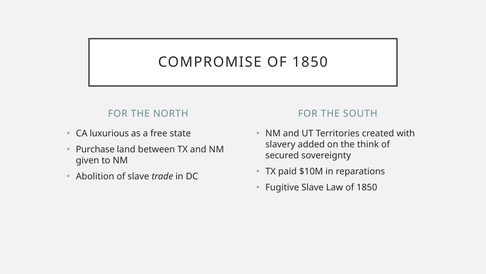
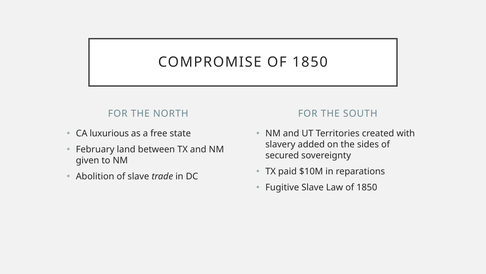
think: think -> sides
Purchase: Purchase -> February
